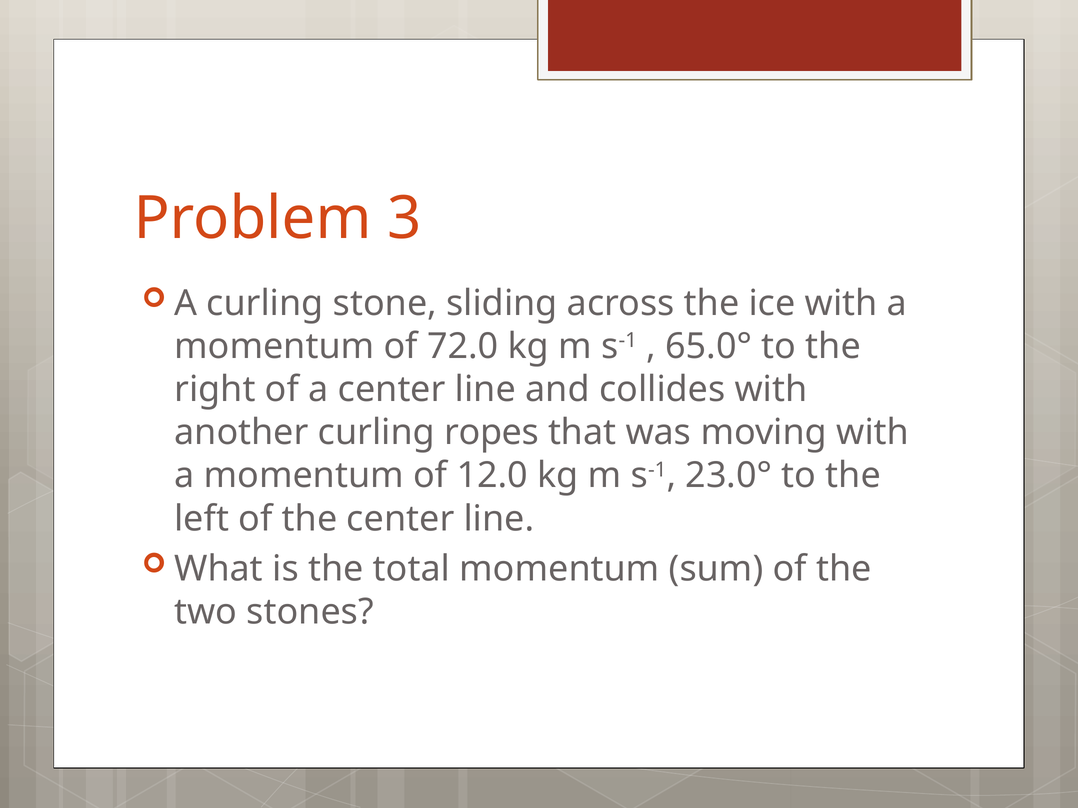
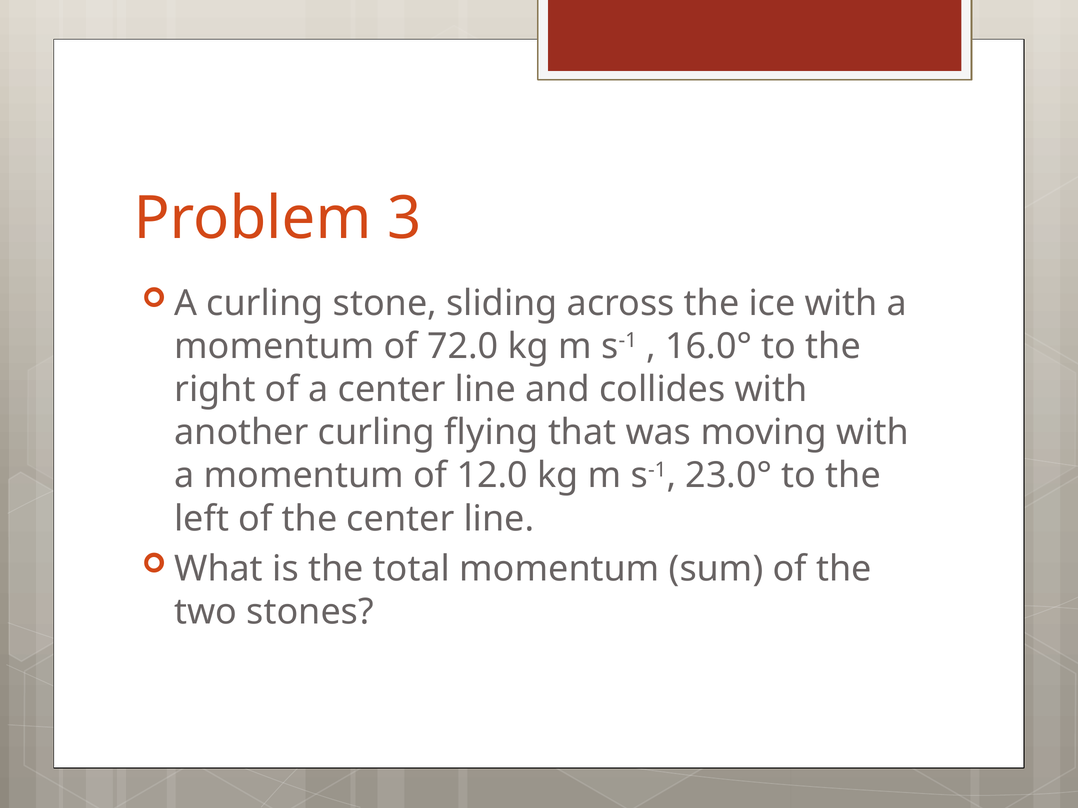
65.0°: 65.0° -> 16.0°
ropes: ropes -> flying
